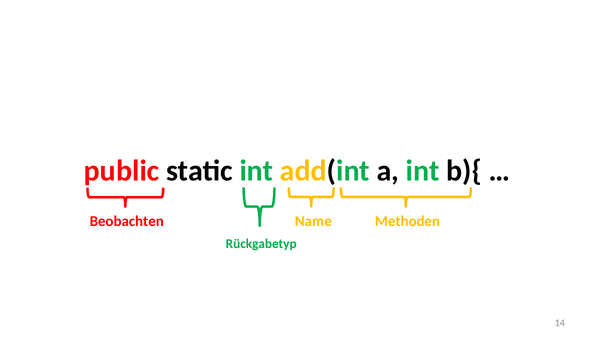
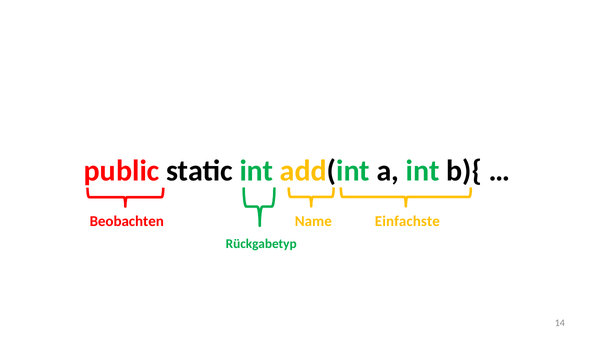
Methoden: Methoden -> Einfachste
